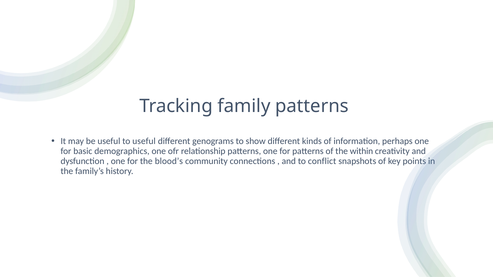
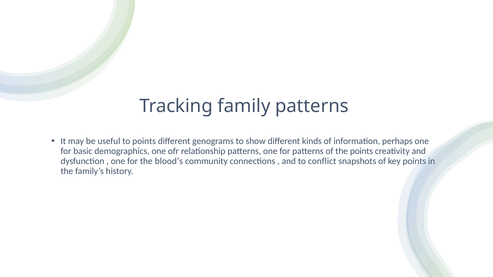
to useful: useful -> points
the within: within -> points
